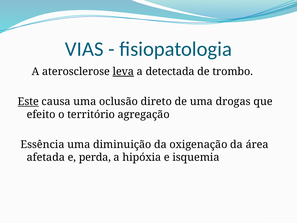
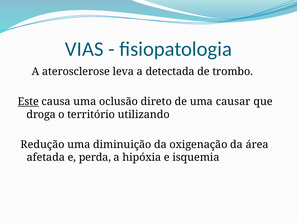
leva underline: present -> none
drogas: drogas -> causar
efeito: efeito -> droga
agregação: agregação -> utilizando
Essência: Essência -> Redução
